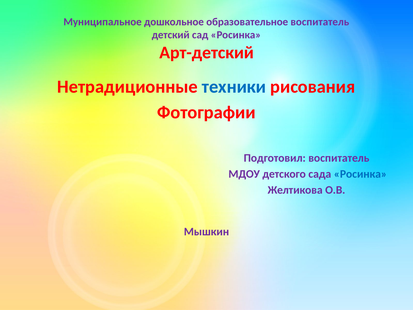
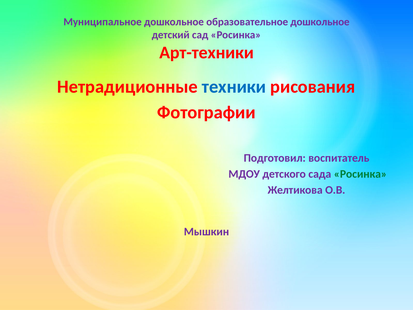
образовательное воспитатель: воспитатель -> дошкольное
Арт-детский: Арт-детский -> Арт-техники
Росинка at (360, 174) colour: blue -> green
